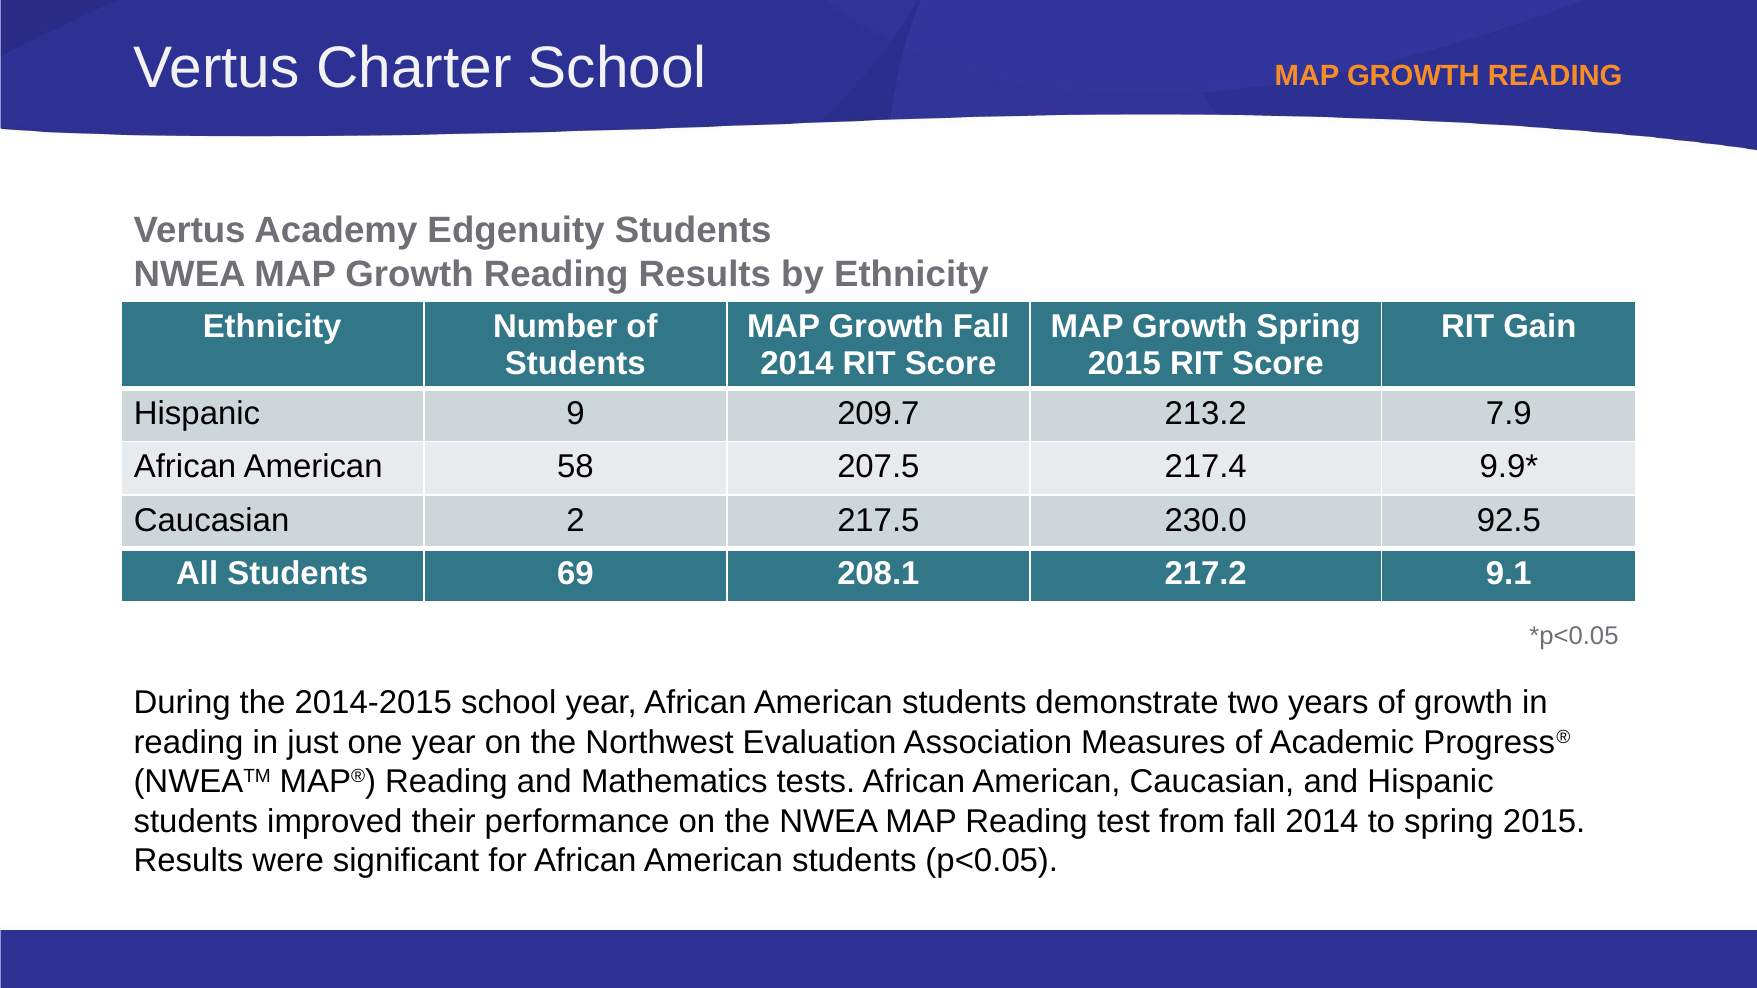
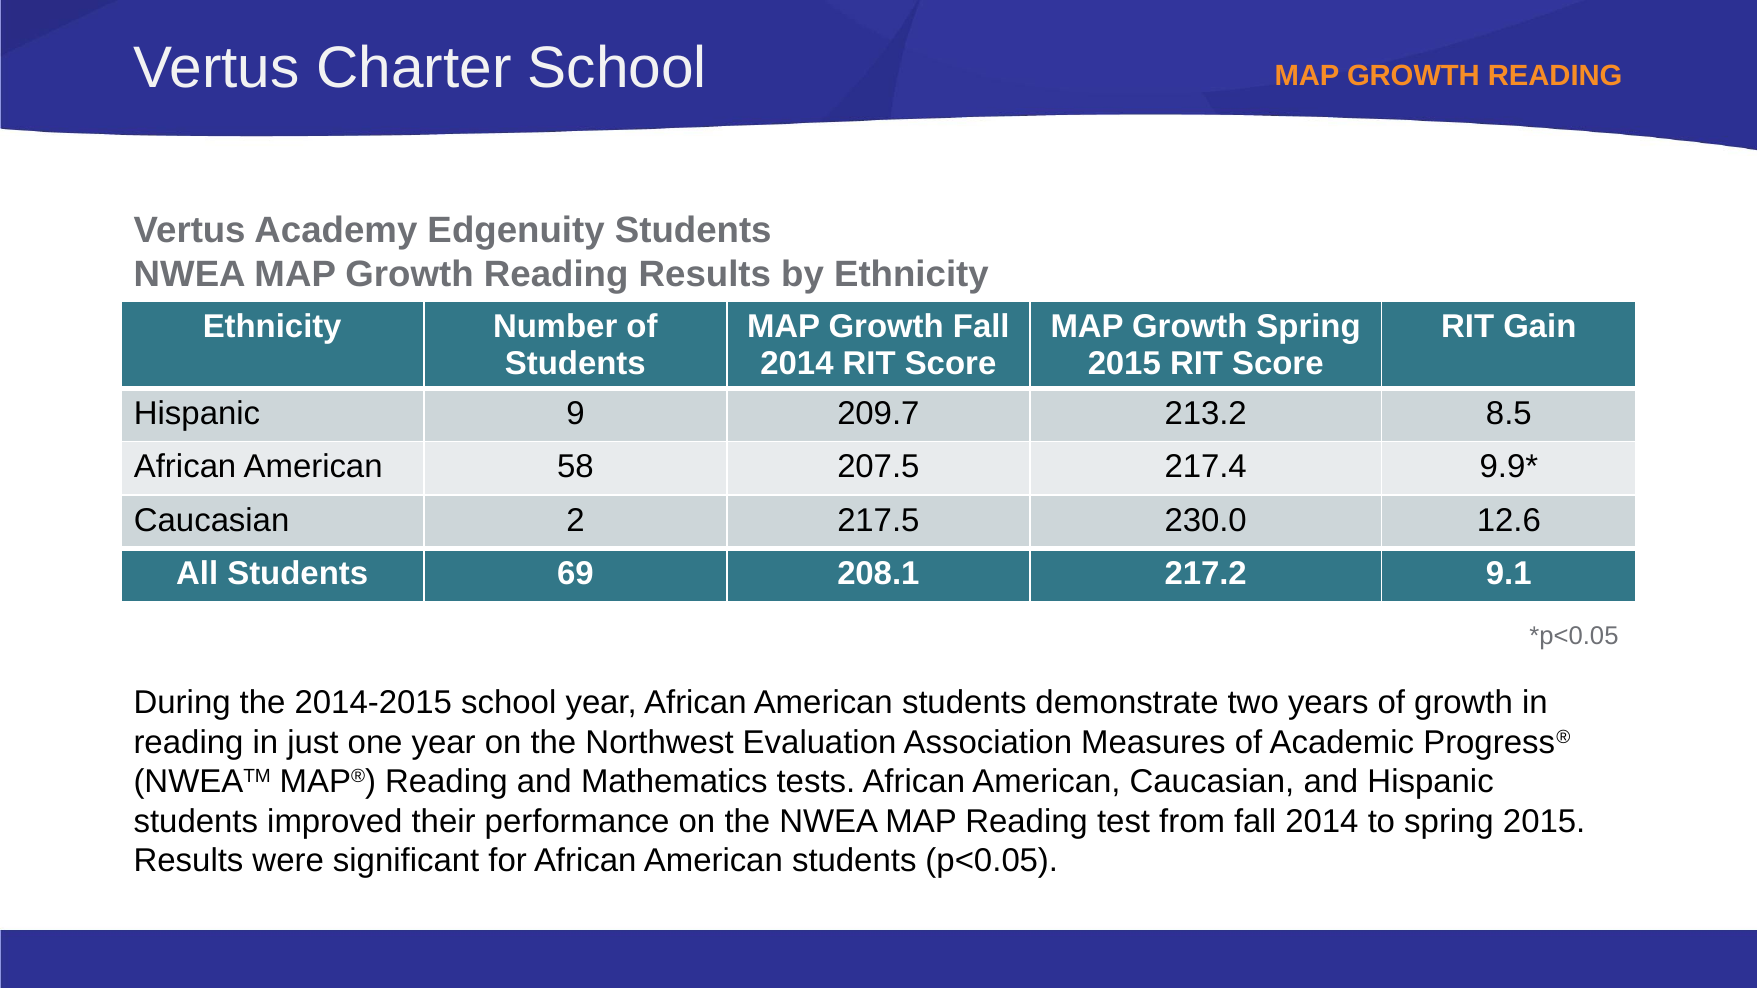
7.9: 7.9 -> 8.5
92.5: 92.5 -> 12.6
